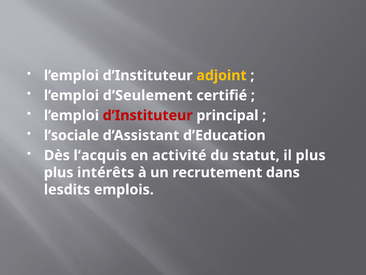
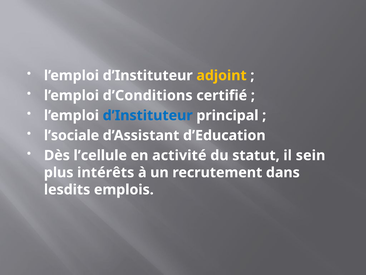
d’Seulement: d’Seulement -> d’Conditions
d’Instituteur at (148, 115) colour: red -> blue
l’acquis: l’acquis -> l’cellule
il plus: plus -> sein
